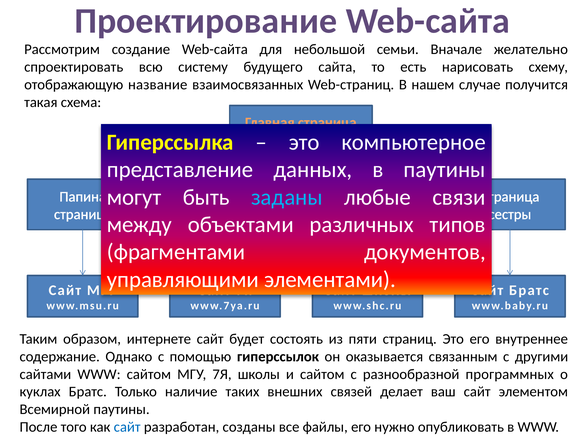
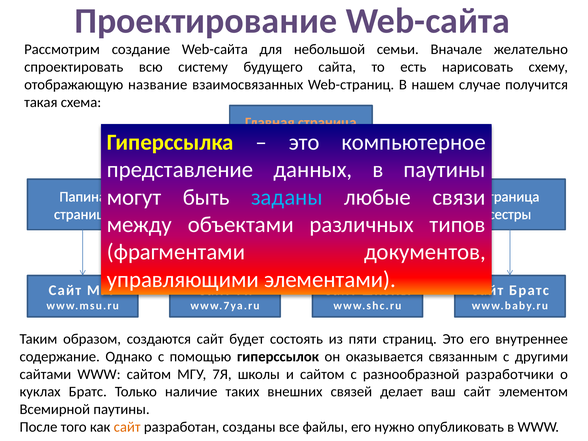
интернете: интернете -> создаются
программных: программных -> разработчики
сайт at (127, 427) colour: blue -> orange
